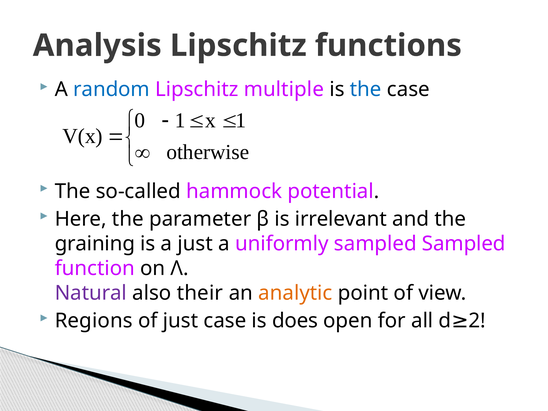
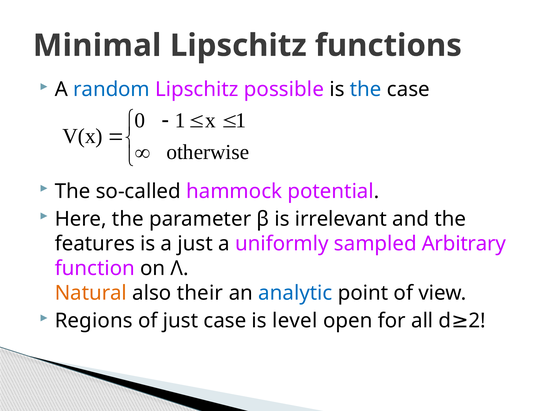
Analysis: Analysis -> Minimal
multiple: multiple -> possible
graining: graining -> features
sampled Sampled: Sampled -> Arbitrary
Natural colour: purple -> orange
analytic colour: orange -> blue
does: does -> level
